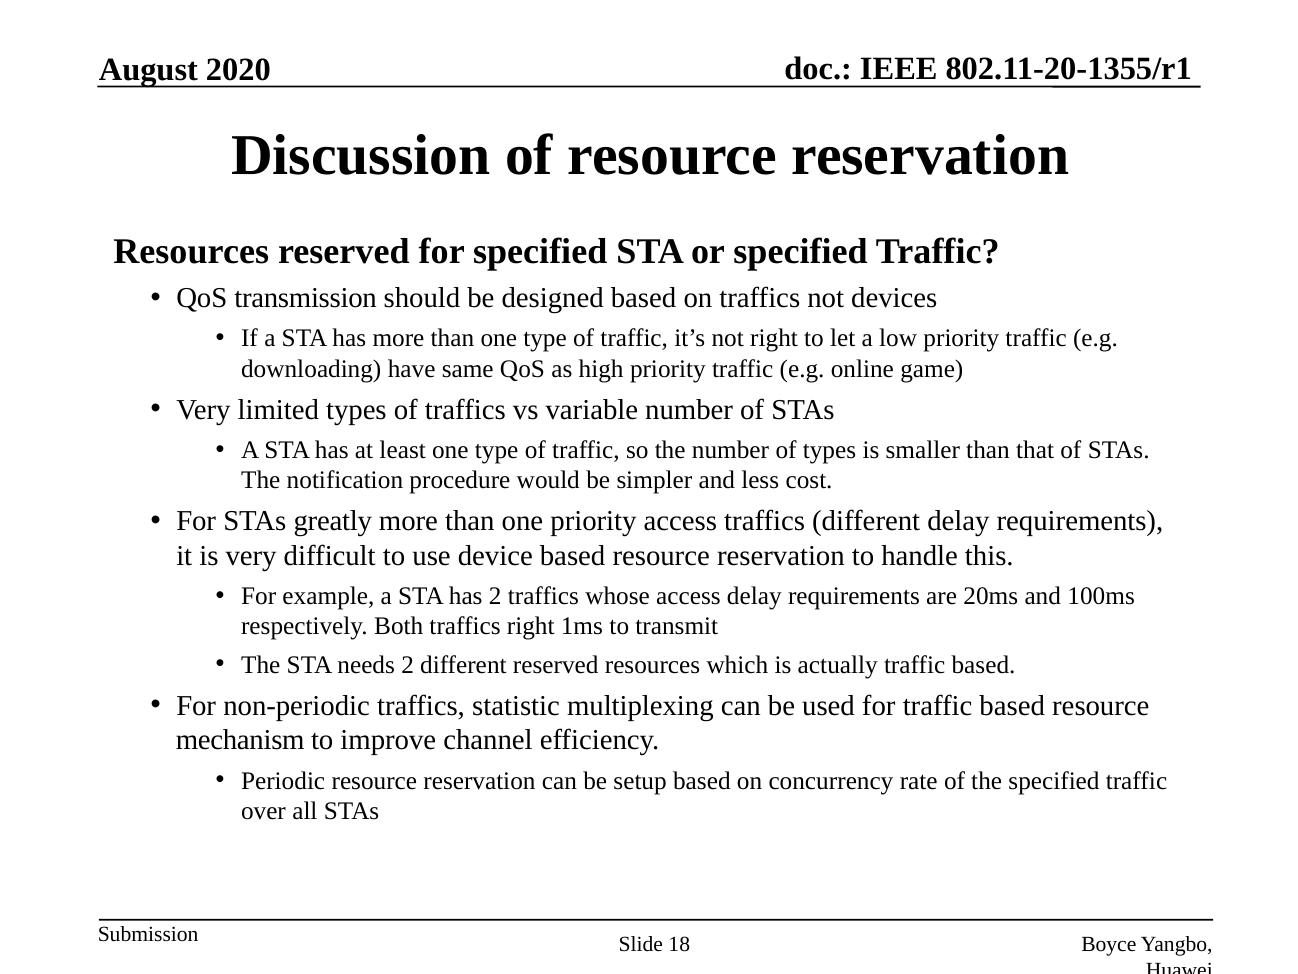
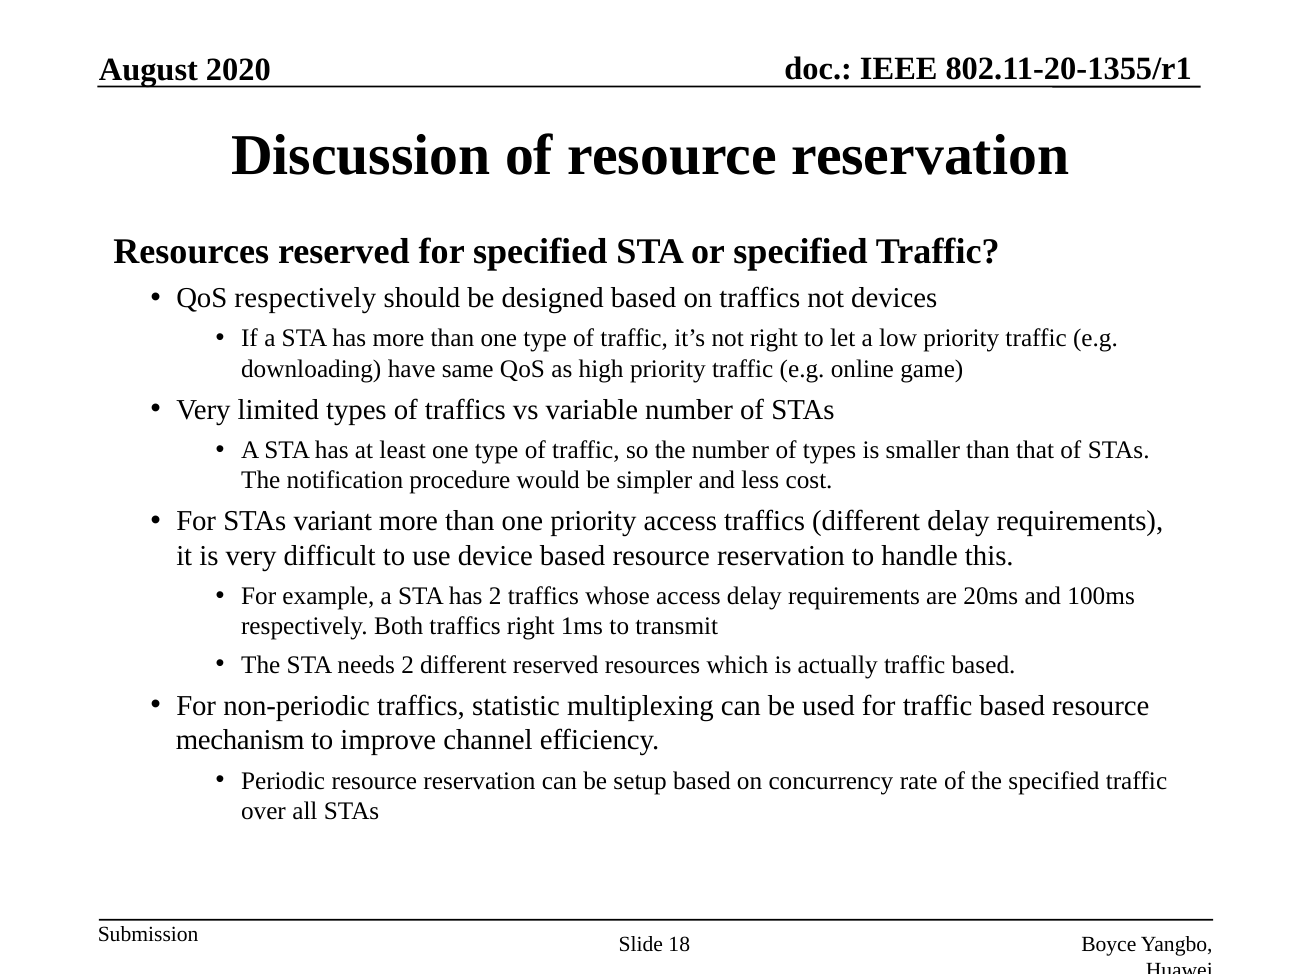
QoS transmission: transmission -> respectively
greatly: greatly -> variant
